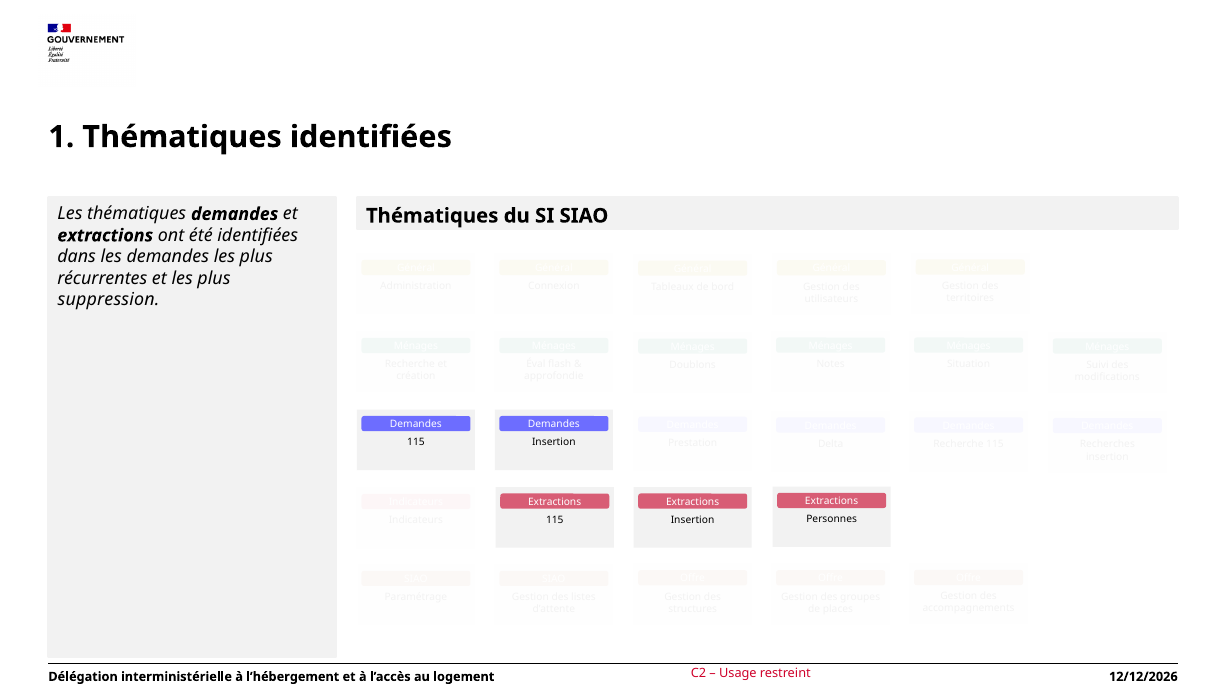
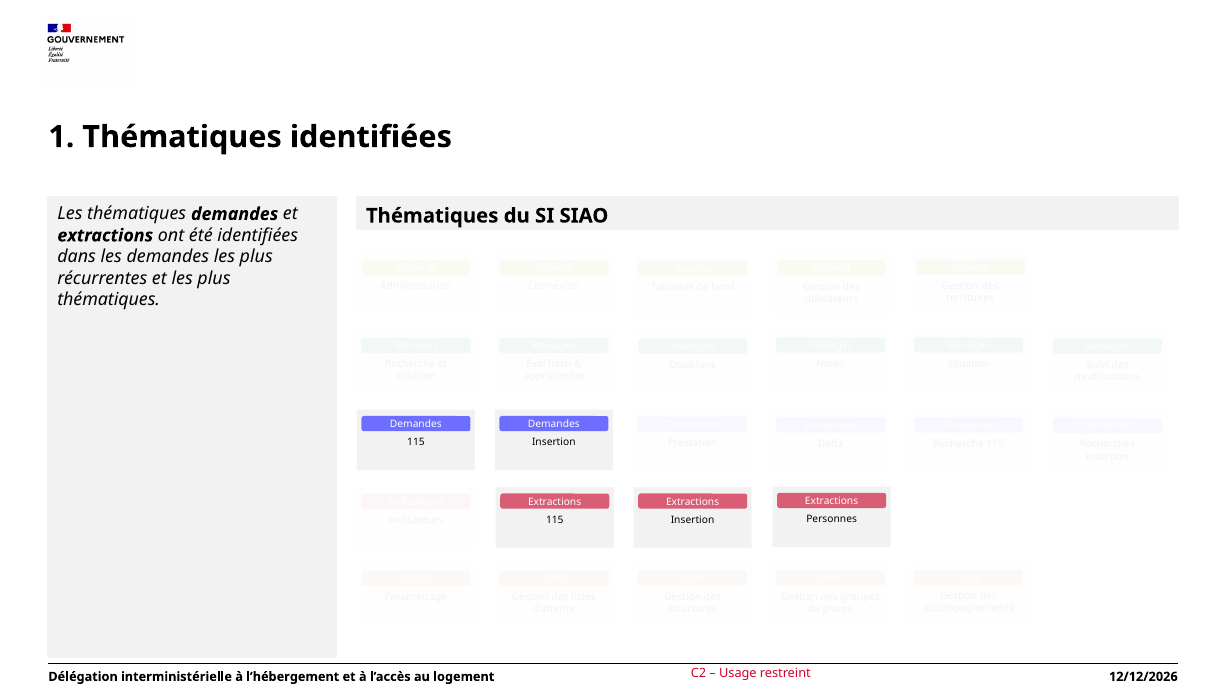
suppression at (109, 300): suppression -> thématiques
